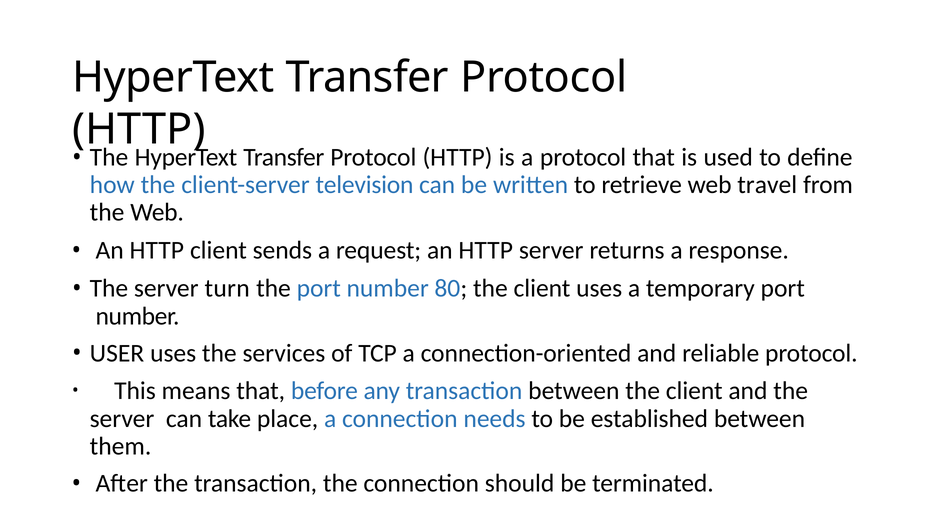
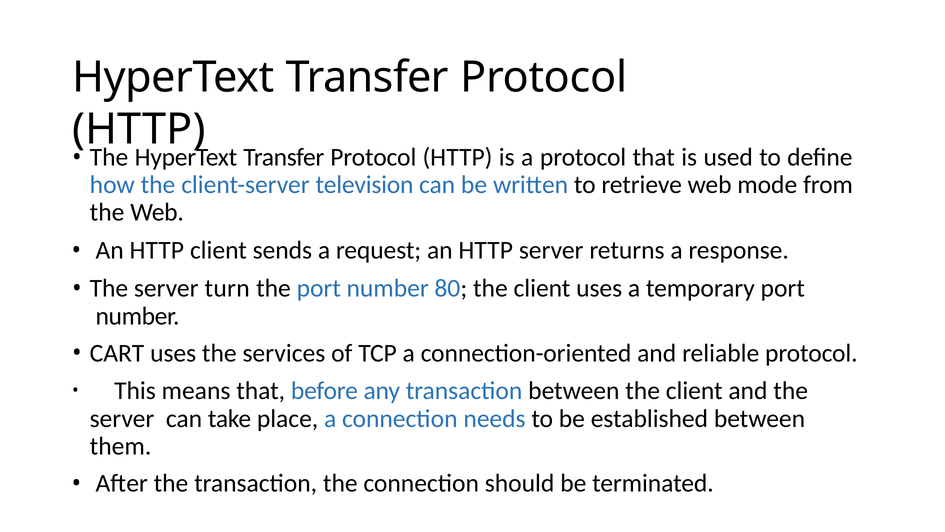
travel: travel -> mode
USER: USER -> CART
